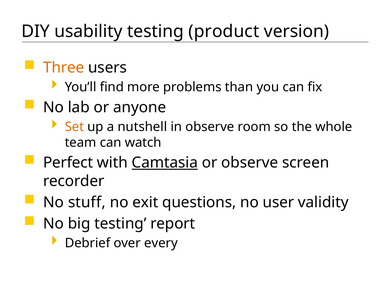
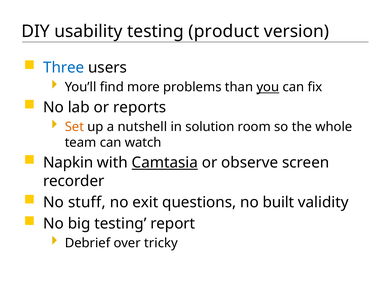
Three colour: orange -> blue
you underline: none -> present
anyone: anyone -> reports
in observe: observe -> solution
Perfect: Perfect -> Napkin
user: user -> built
every: every -> tricky
